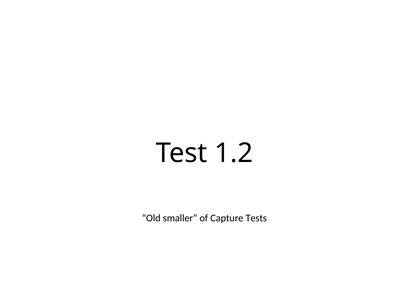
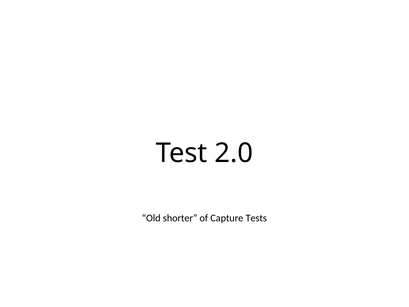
1.2: 1.2 -> 2.0
smaller: smaller -> shorter
